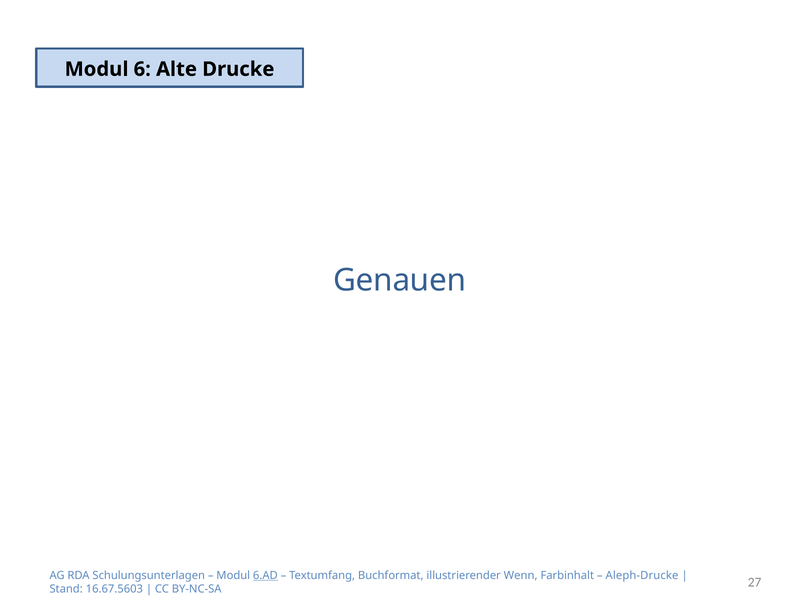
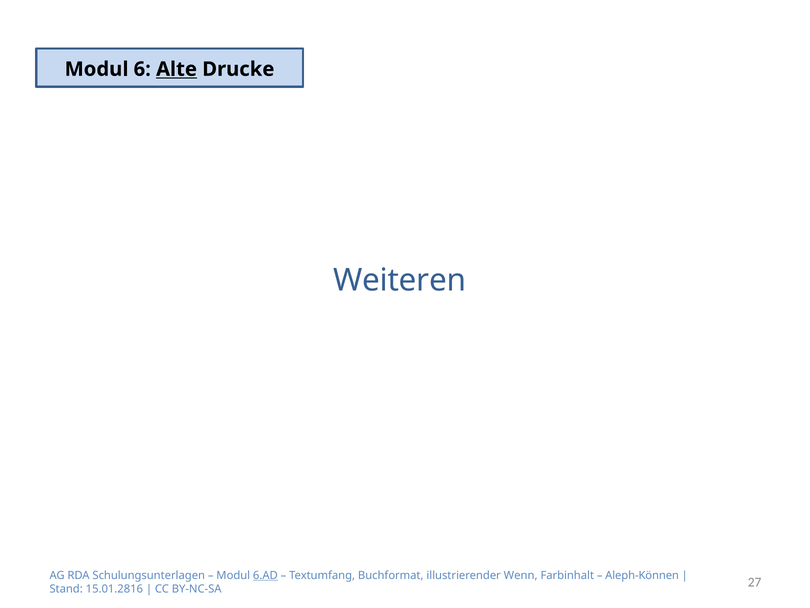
Alte underline: none -> present
Genauen: Genauen -> Weiteren
Aleph-Drucke: Aleph-Drucke -> Aleph-Können
16.67.5603: 16.67.5603 -> 15.01.2816
